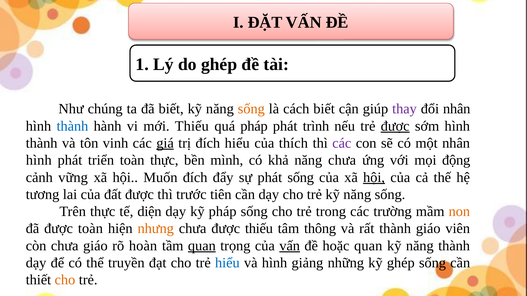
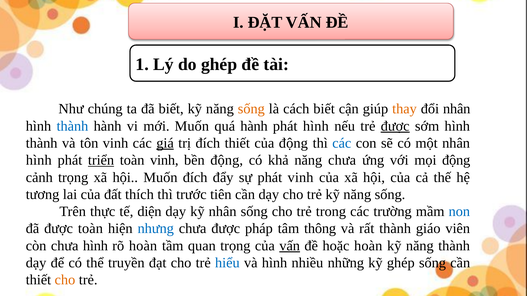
thay colour: purple -> orange
mới Thiếu: Thiếu -> Muốn
quá pháp: pháp -> hành
phát trình: trình -> hình
đích hiểu: hiểu -> thiết
của thích: thích -> động
các at (342, 143) colour: purple -> blue
triển underline: none -> present
toàn thực: thực -> vinh
bền mình: mình -> động
cảnh vững: vững -> trọng
phát sống: sống -> vinh
hội at (374, 178) underline: present -> none
đất được: được -> thích
kỹ pháp: pháp -> nhân
non colour: orange -> blue
nhưng colour: orange -> blue
được thiếu: thiếu -> pháp
chưa giáo: giáo -> hình
quan at (202, 246) underline: present -> none
hoặc quan: quan -> hoàn
giảng: giảng -> nhiều
